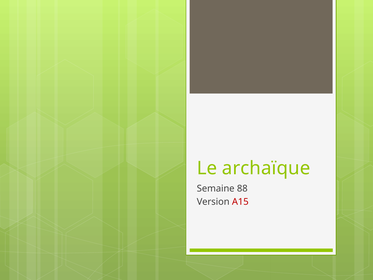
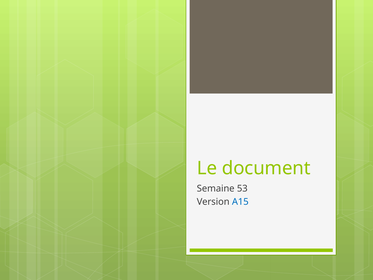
archaïque: archaïque -> document
88: 88 -> 53
A15 colour: red -> blue
